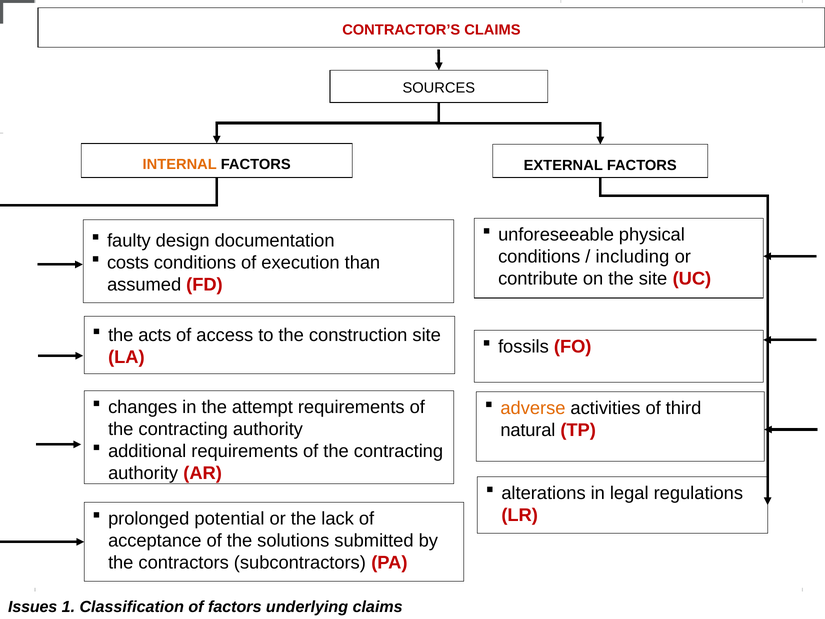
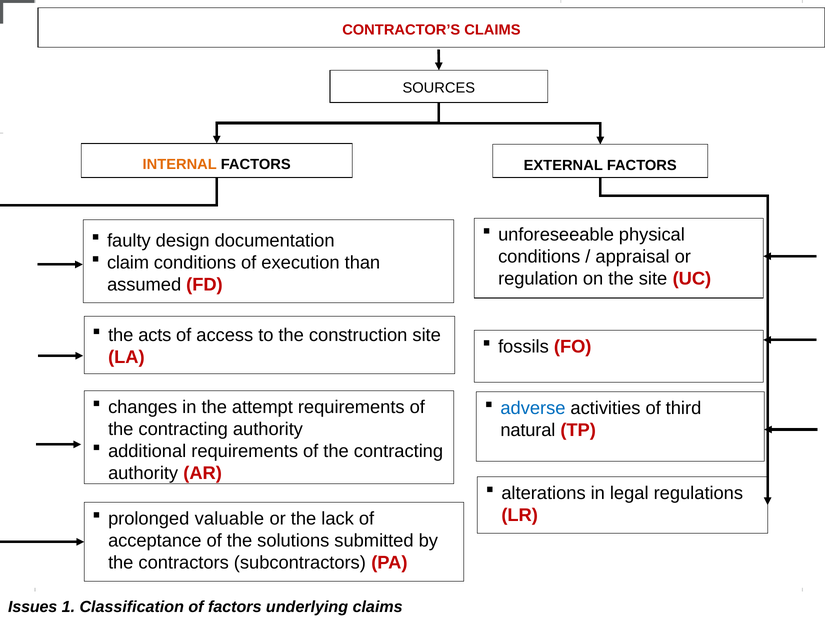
including: including -> appraisal
costs: costs -> claim
contribute: contribute -> regulation
adverse colour: orange -> blue
potential: potential -> valuable
